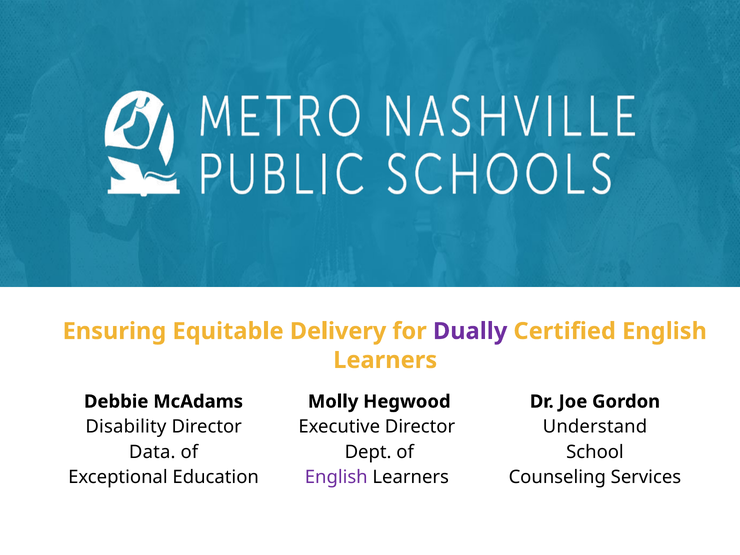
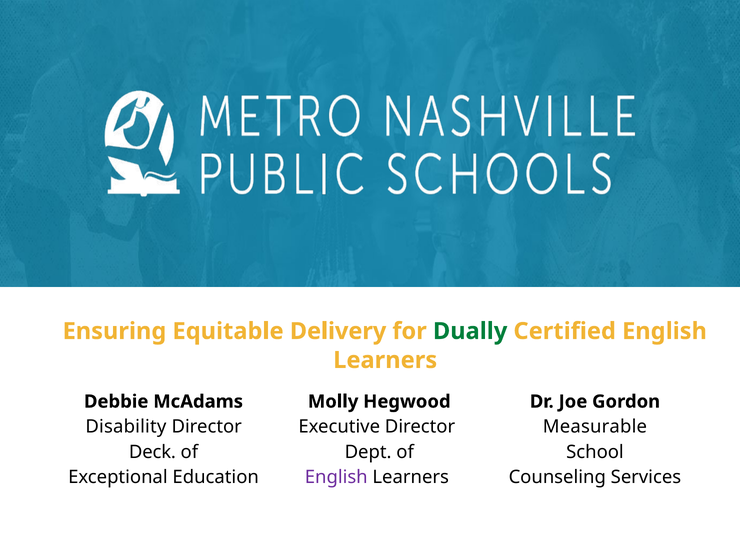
Dually colour: purple -> green
Understand: Understand -> Measurable
Data: Data -> Deck
